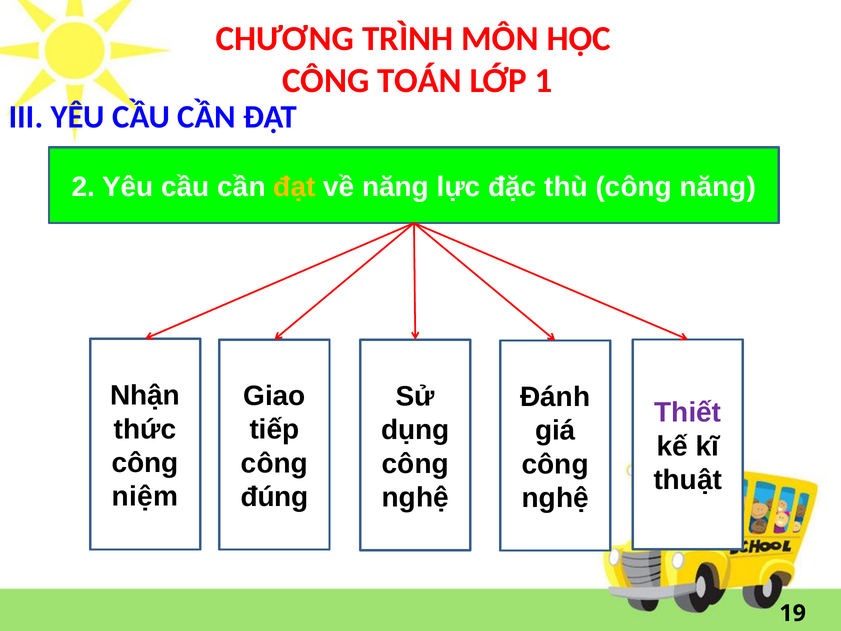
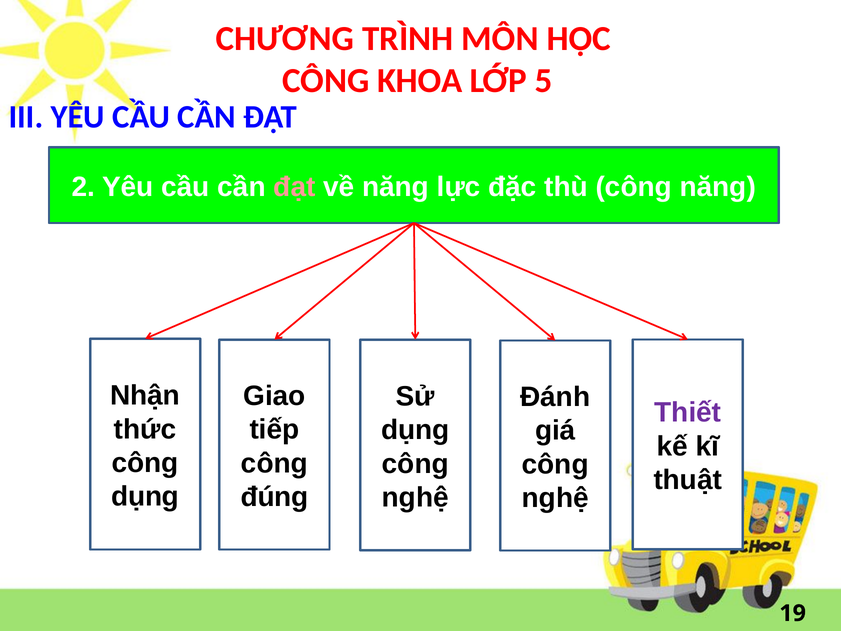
TOÁN: TOÁN -> KHOA
1: 1 -> 5
đạt at (294, 187) colour: yellow -> pink
niệm at (145, 496): niệm -> dụng
